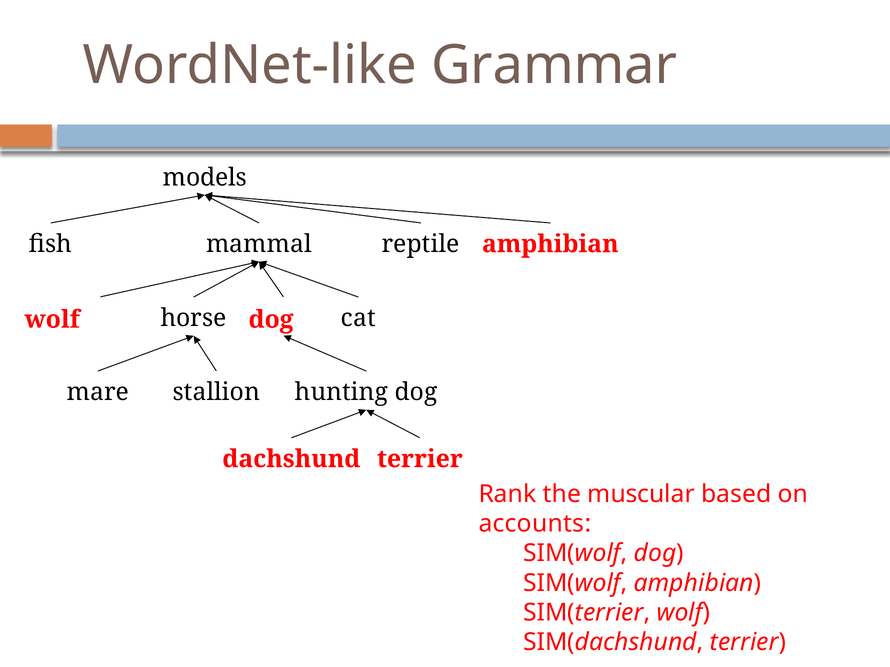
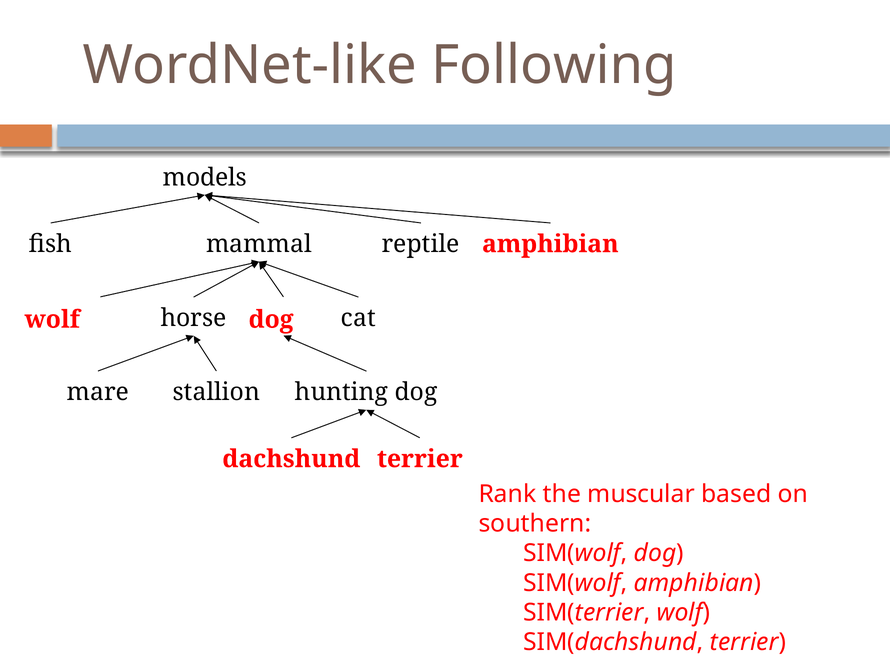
Grammar: Grammar -> Following
accounts: accounts -> southern
